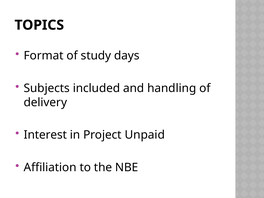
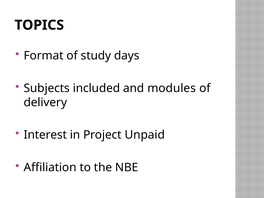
handling: handling -> modules
